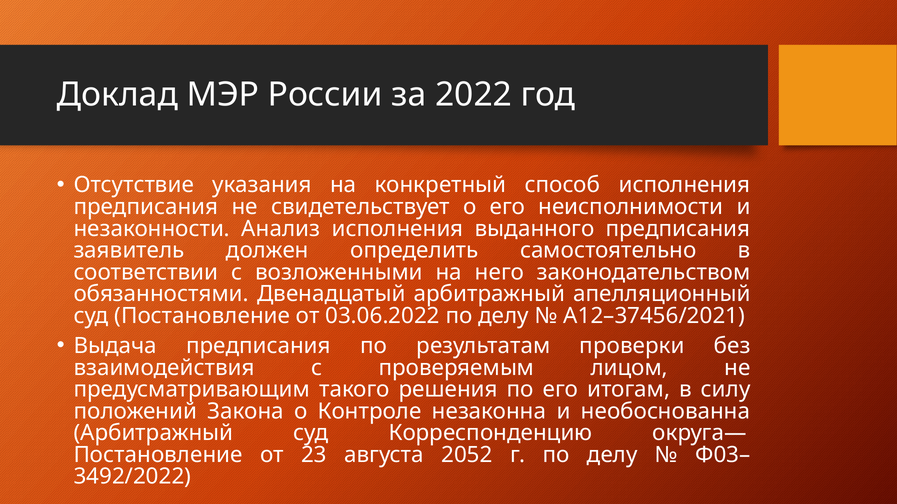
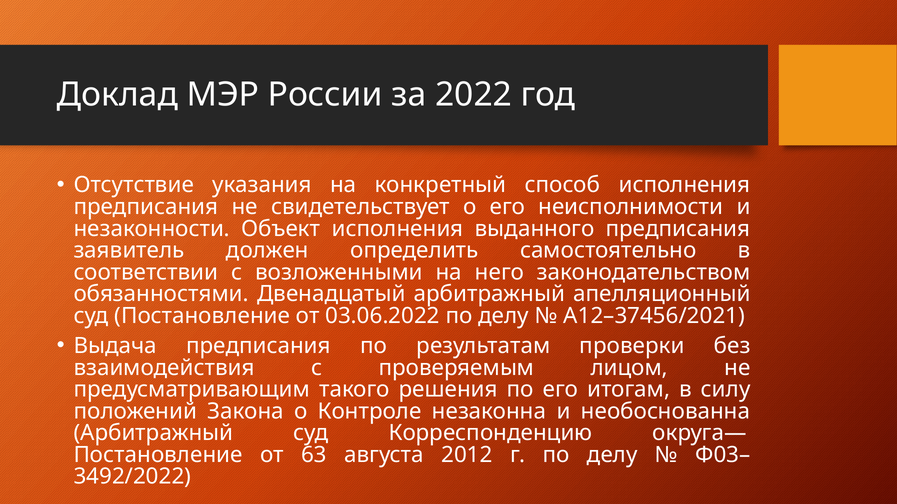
Анализ: Анализ -> Объект
23: 23 -> 63
2052: 2052 -> 2012
